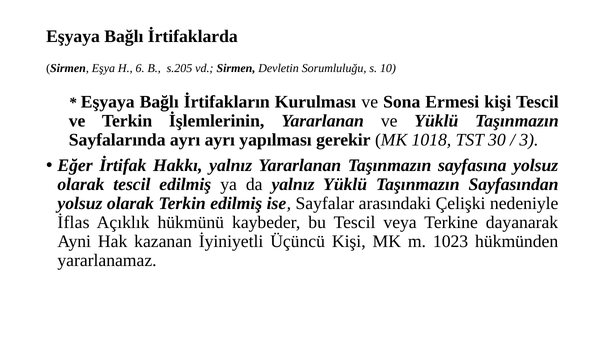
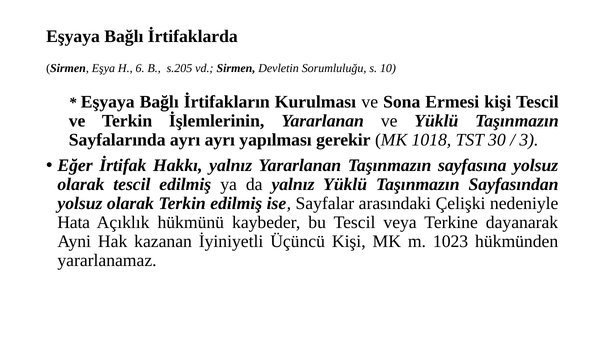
İflas: İflas -> Hata
